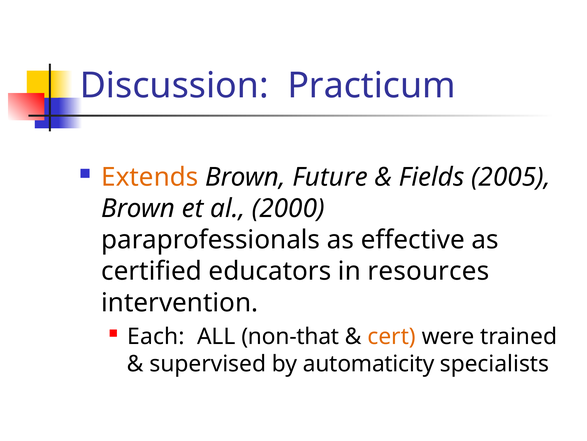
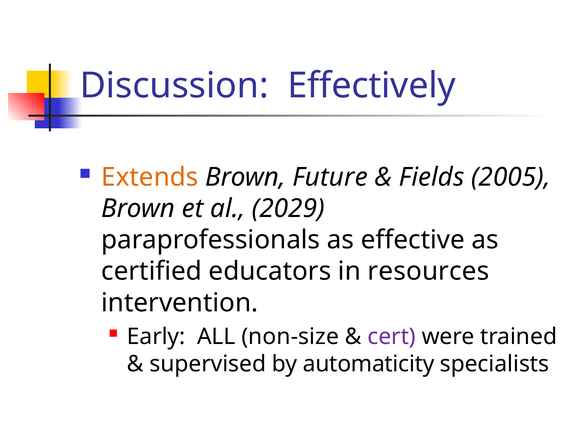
Practicum: Practicum -> Effectively
2000: 2000 -> 2029
Each: Each -> Early
non-that: non-that -> non-size
cert colour: orange -> purple
